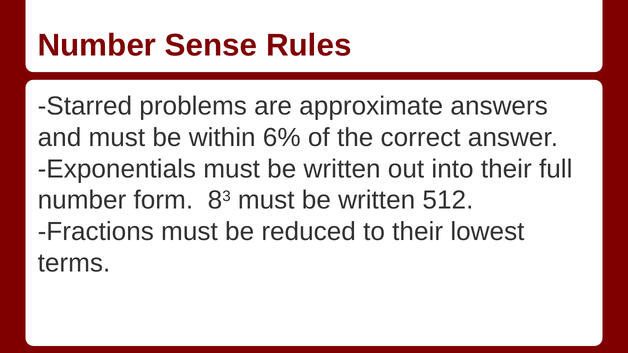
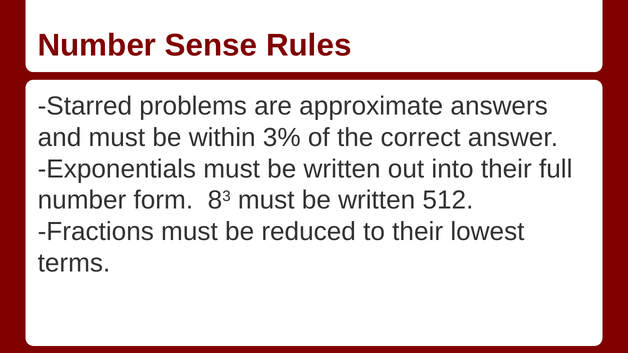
6%: 6% -> 3%
